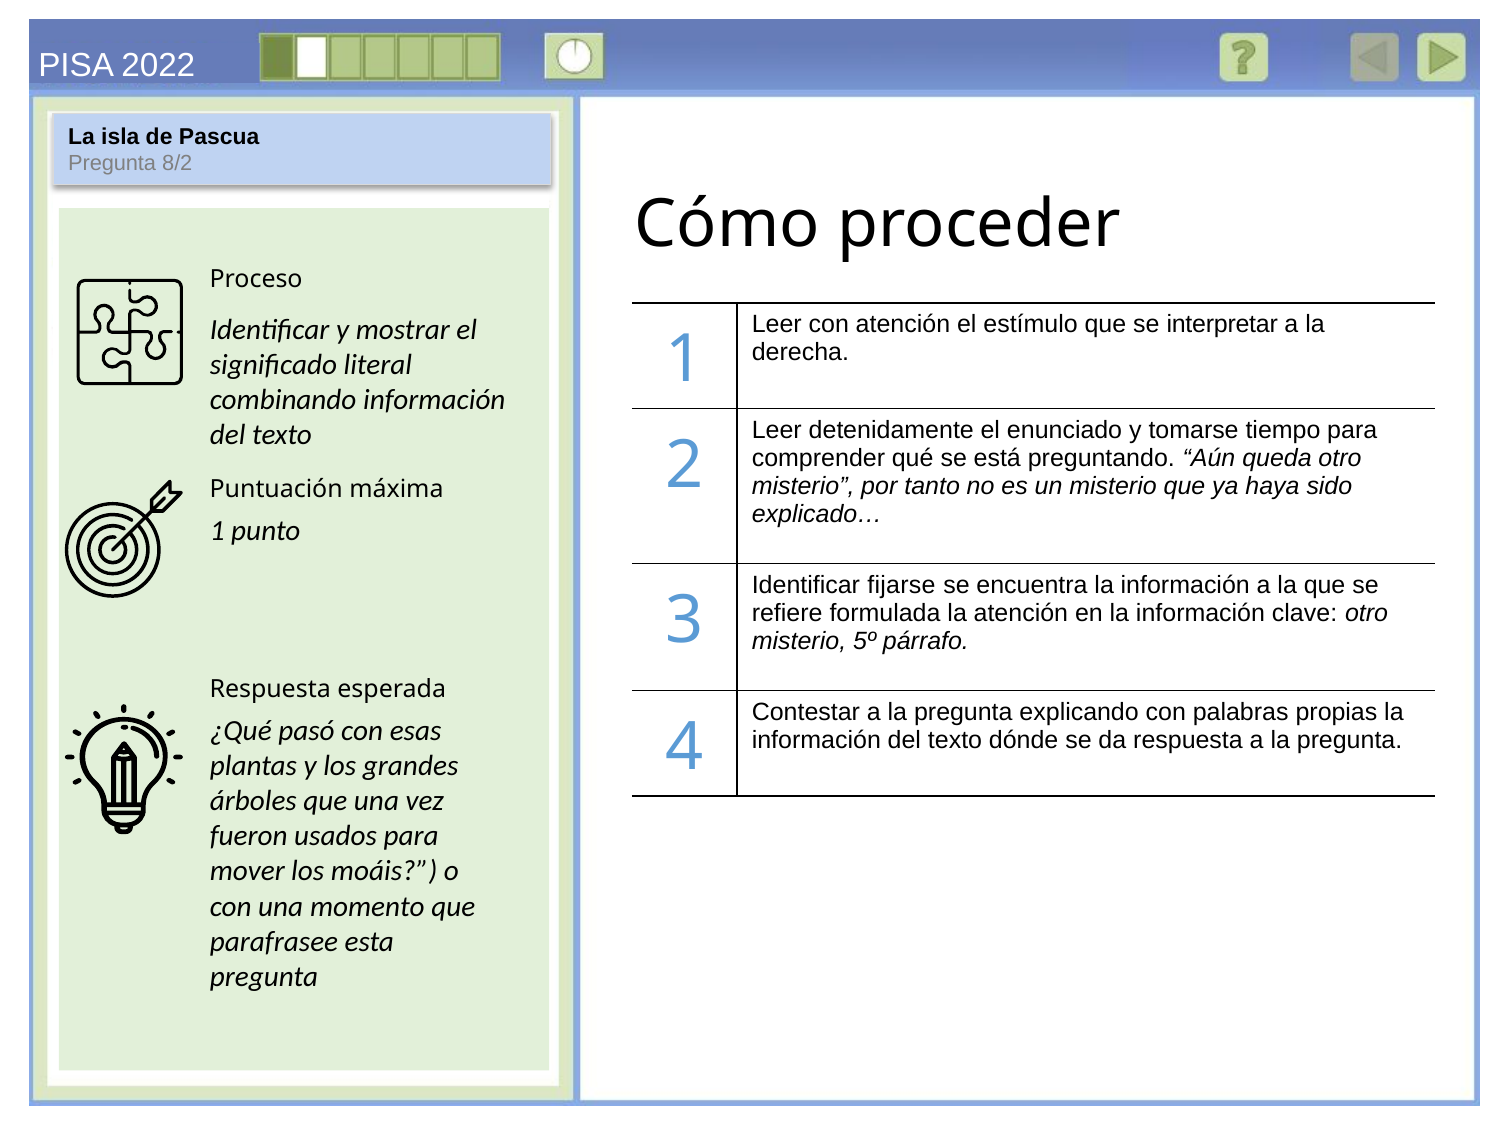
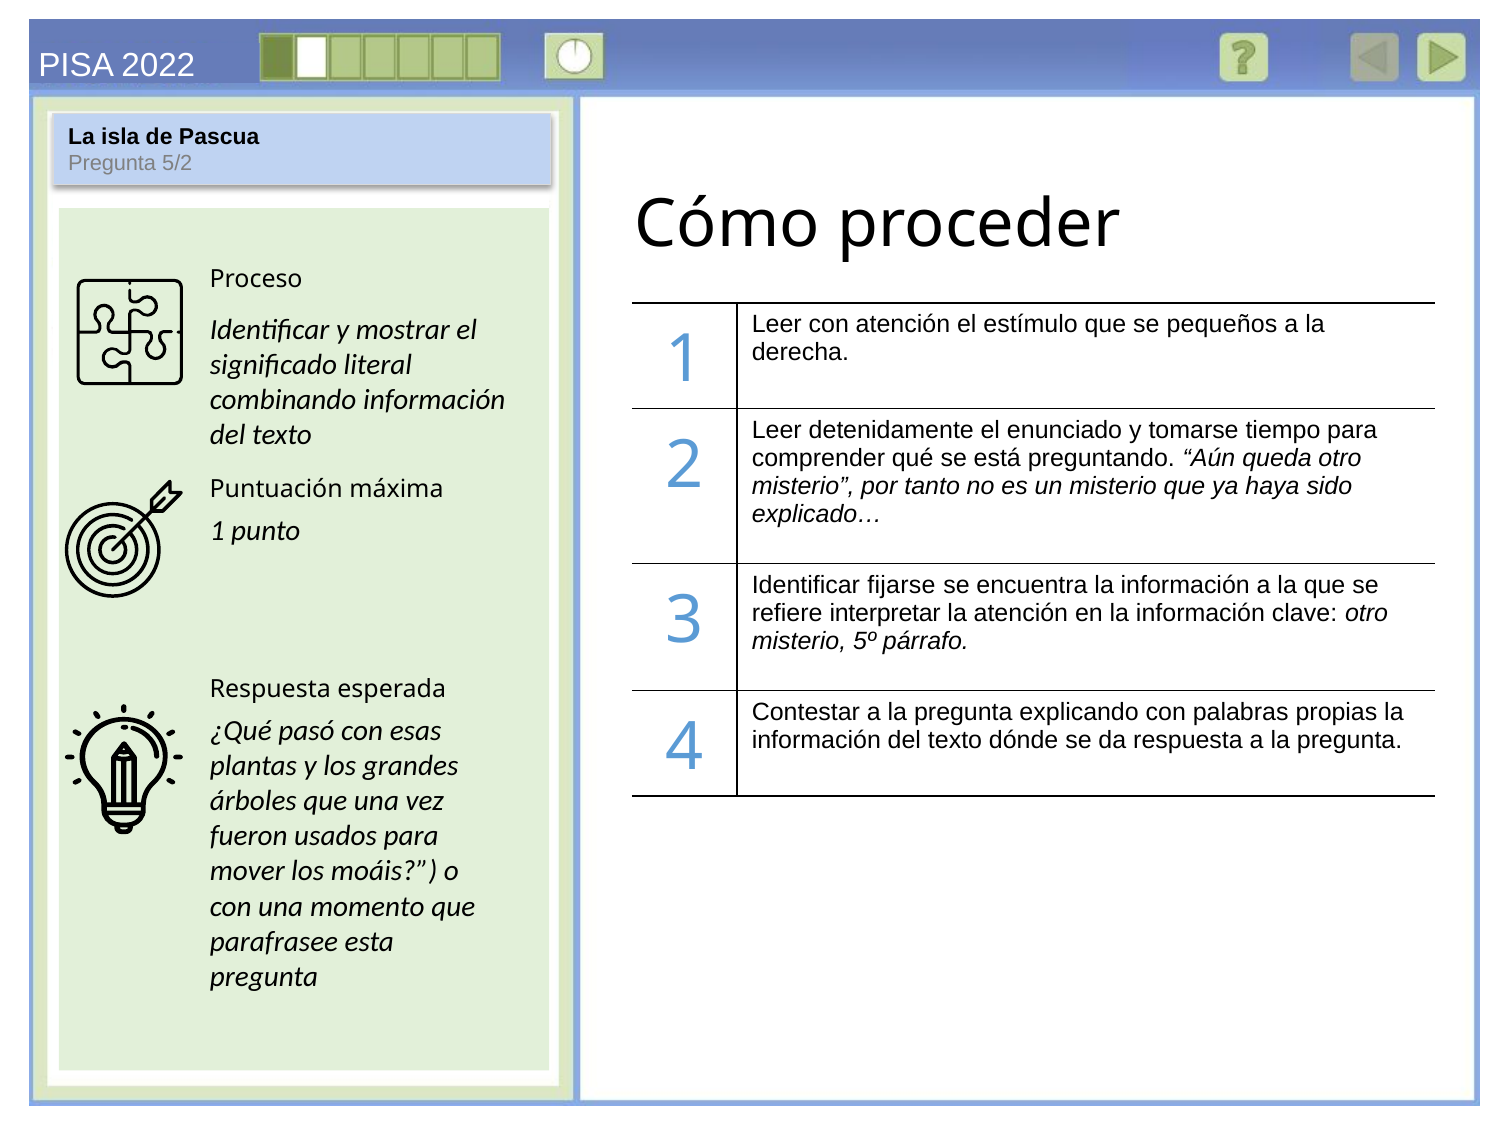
8/2: 8/2 -> 5/2
interpretar: interpretar -> pequeños
formulada: formulada -> interpretar
